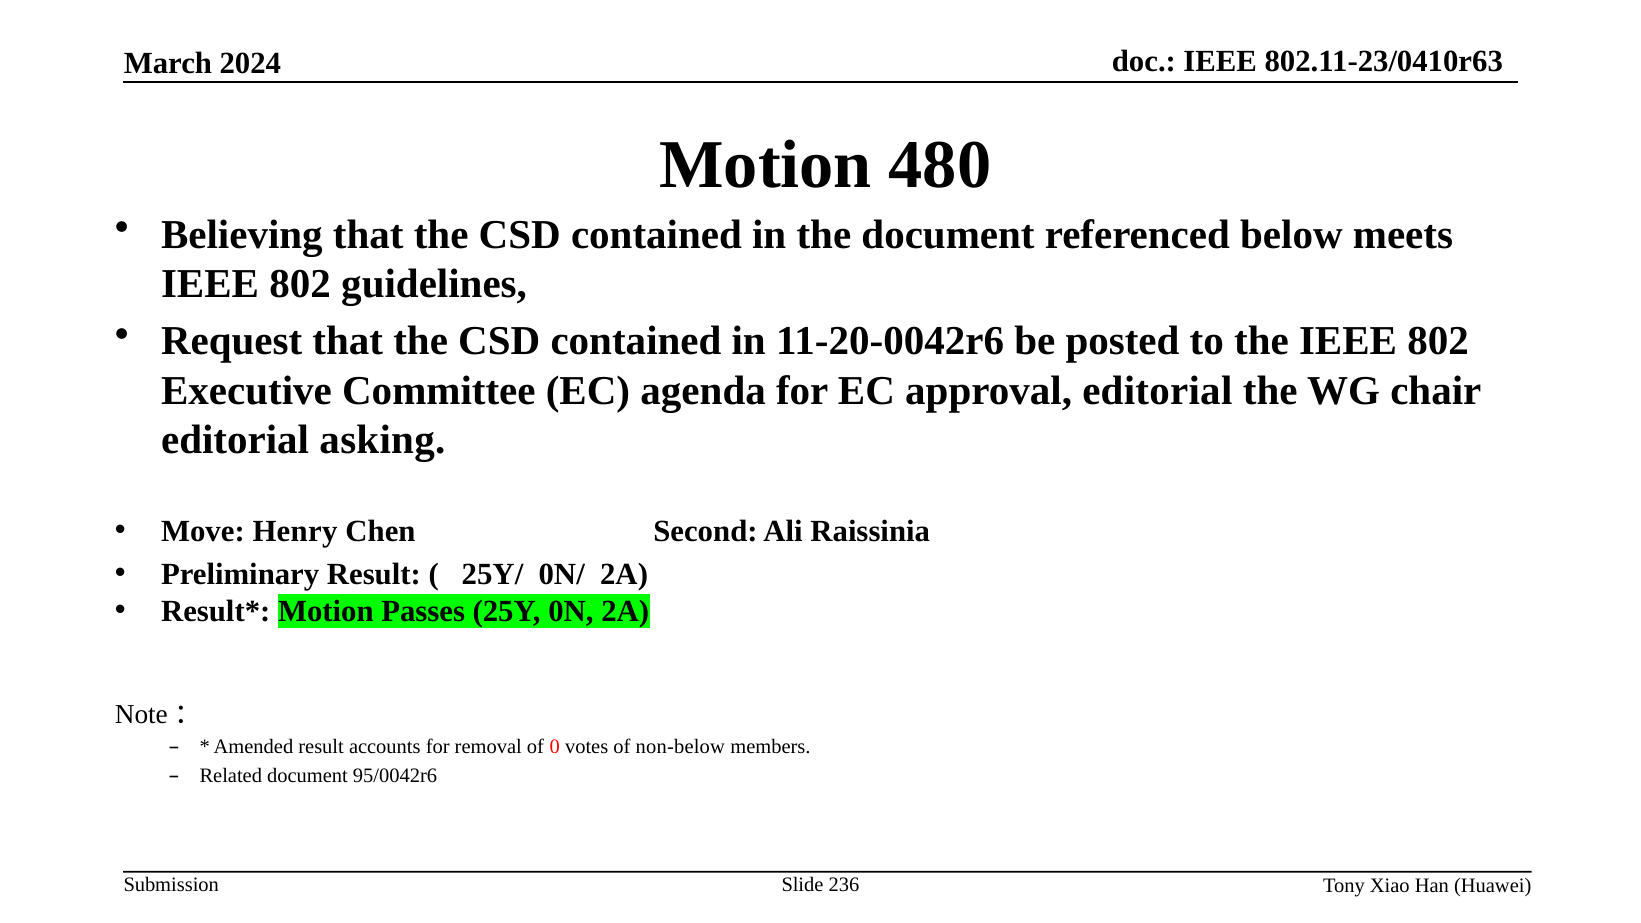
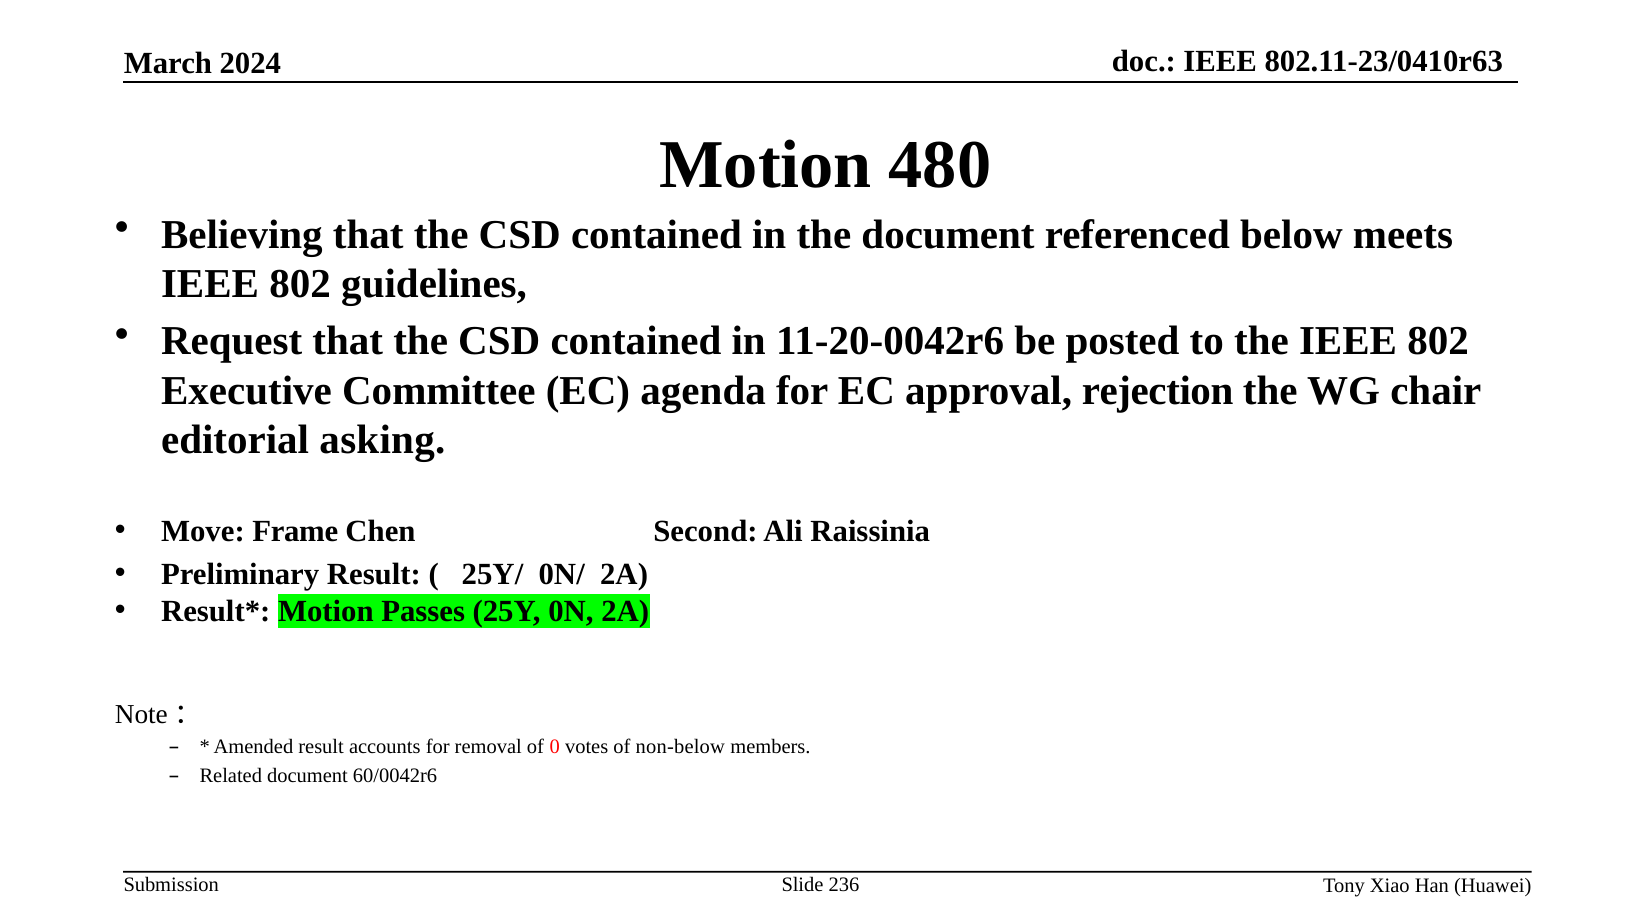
approval editorial: editorial -> rejection
Henry: Henry -> Frame
95/0042r6: 95/0042r6 -> 60/0042r6
